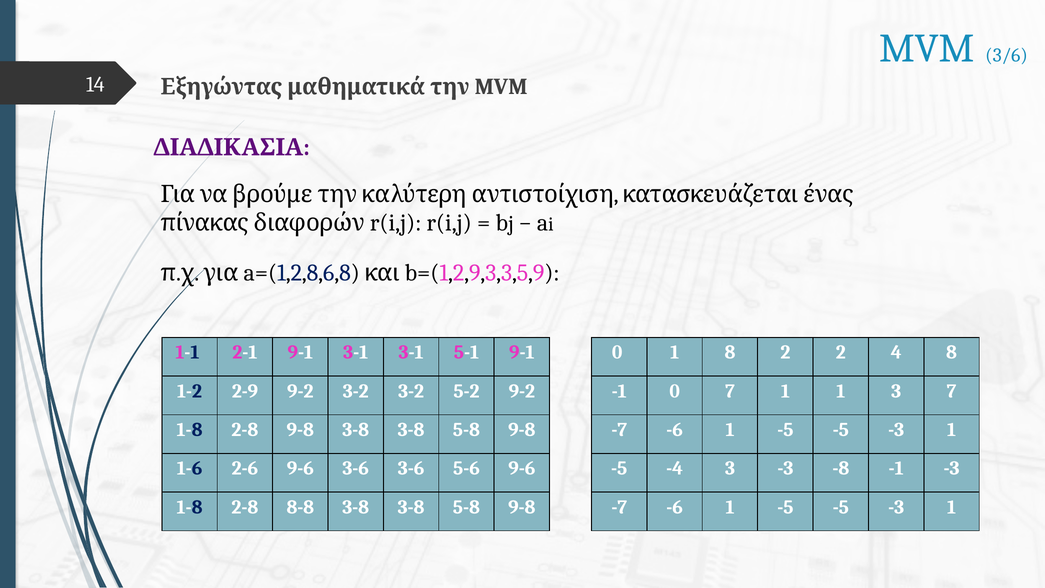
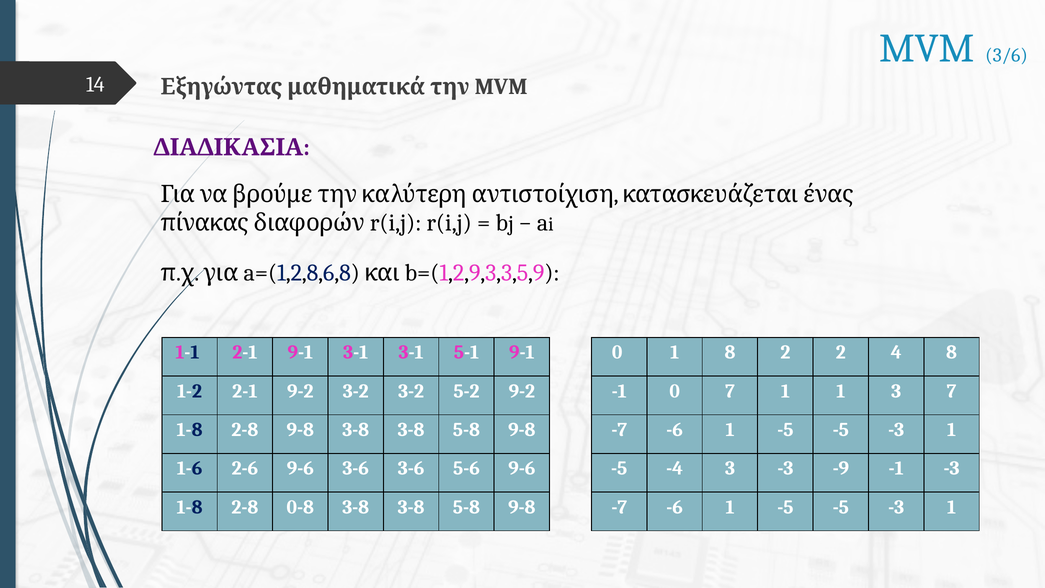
1-2 2-9: 2-9 -> 2-1
-8: -8 -> -9
8-8: 8-8 -> 0-8
